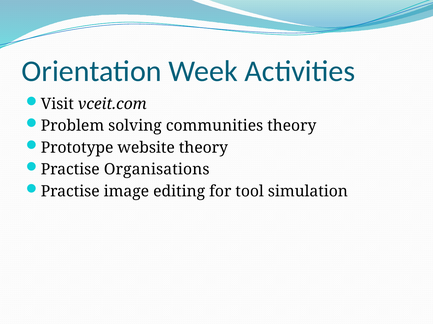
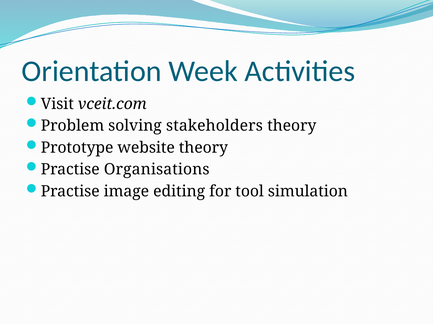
communities: communities -> stakeholders
